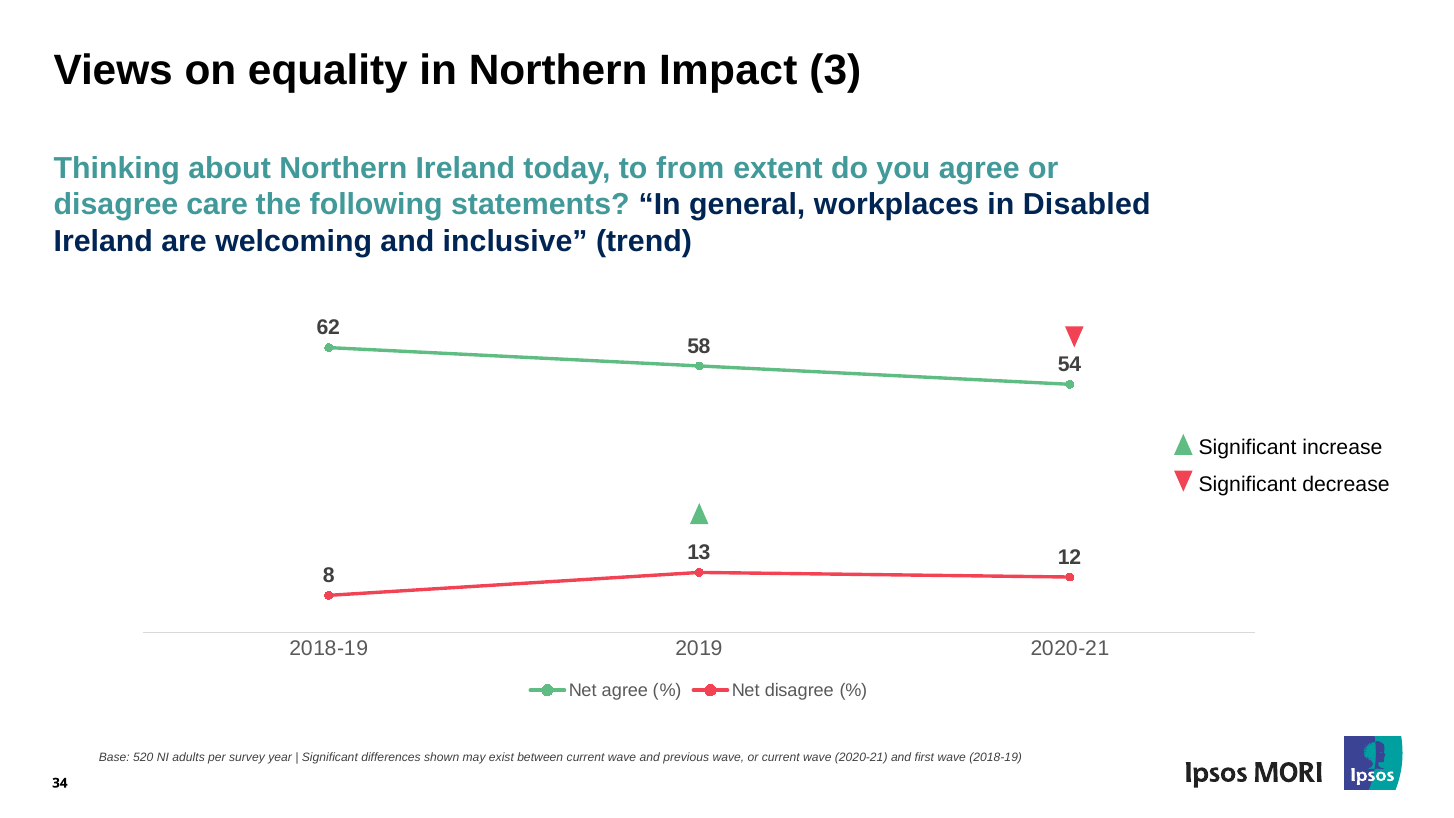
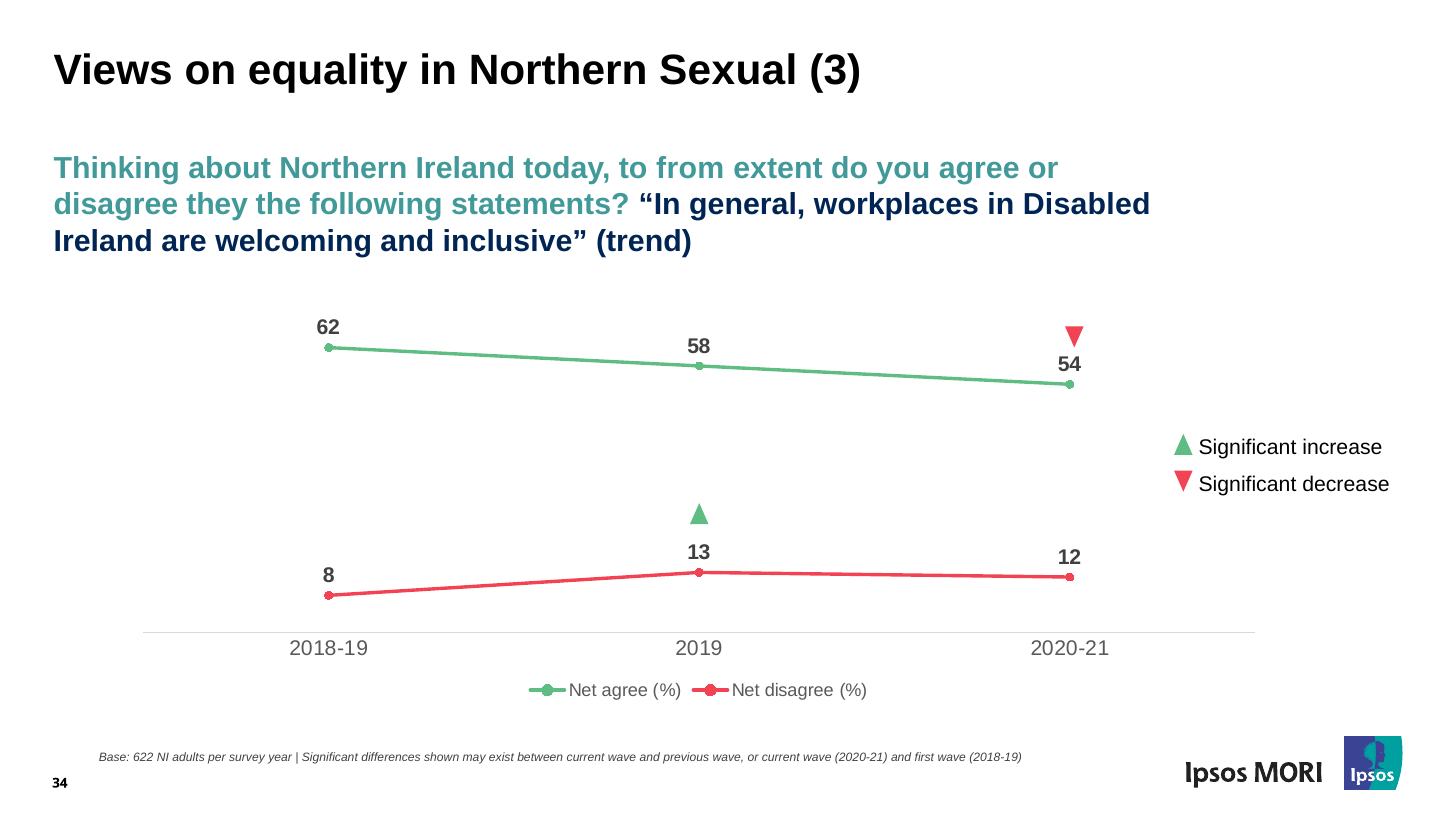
Impact: Impact -> Sexual
care: care -> they
520: 520 -> 622
